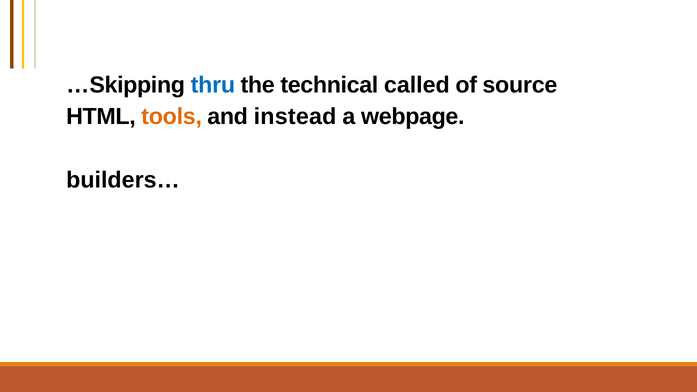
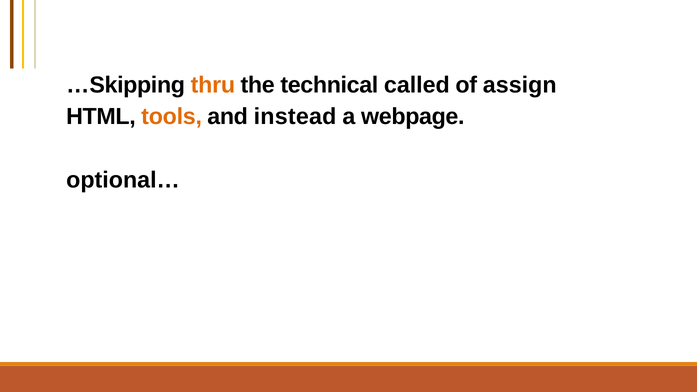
thru colour: blue -> orange
source: source -> assign
builders…: builders… -> optional…
